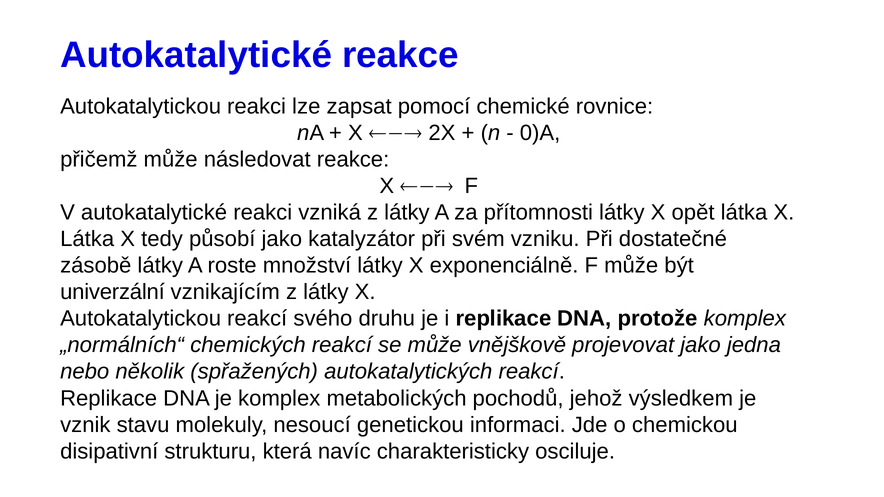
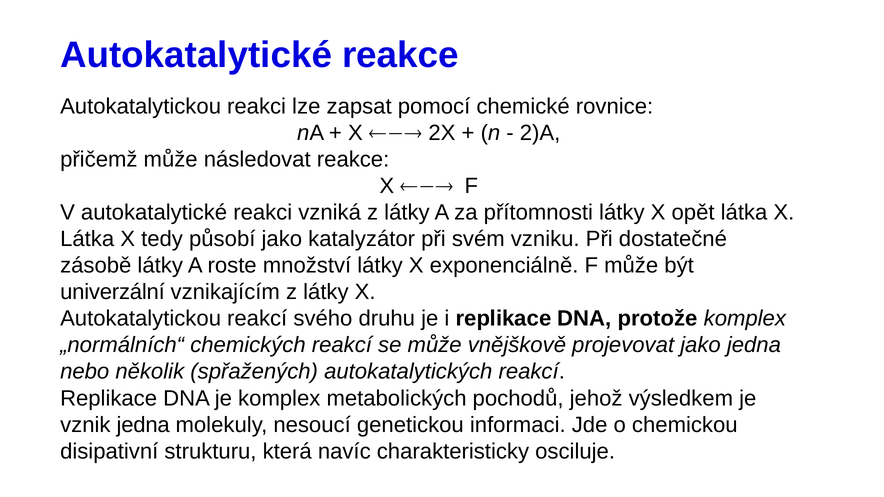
0)A: 0)A -> 2)A
vznik stavu: stavu -> jedna
